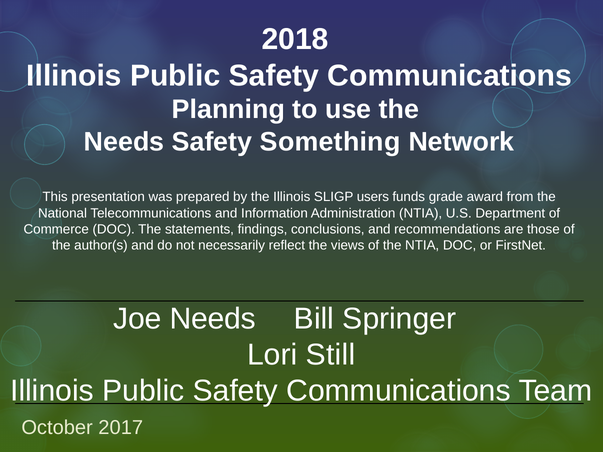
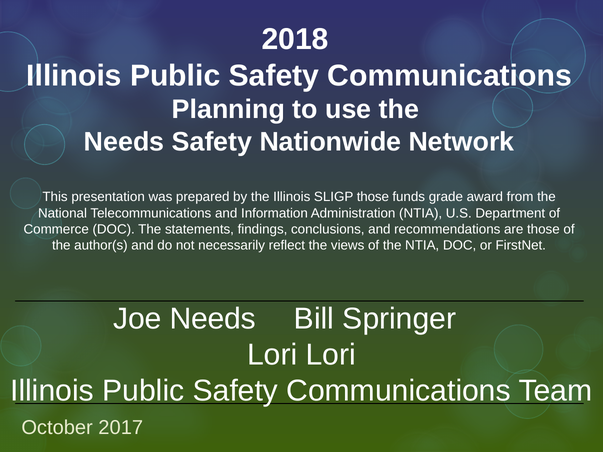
Something: Something -> Nationwide
SLIGP users: users -> those
Lori Still: Still -> Lori
